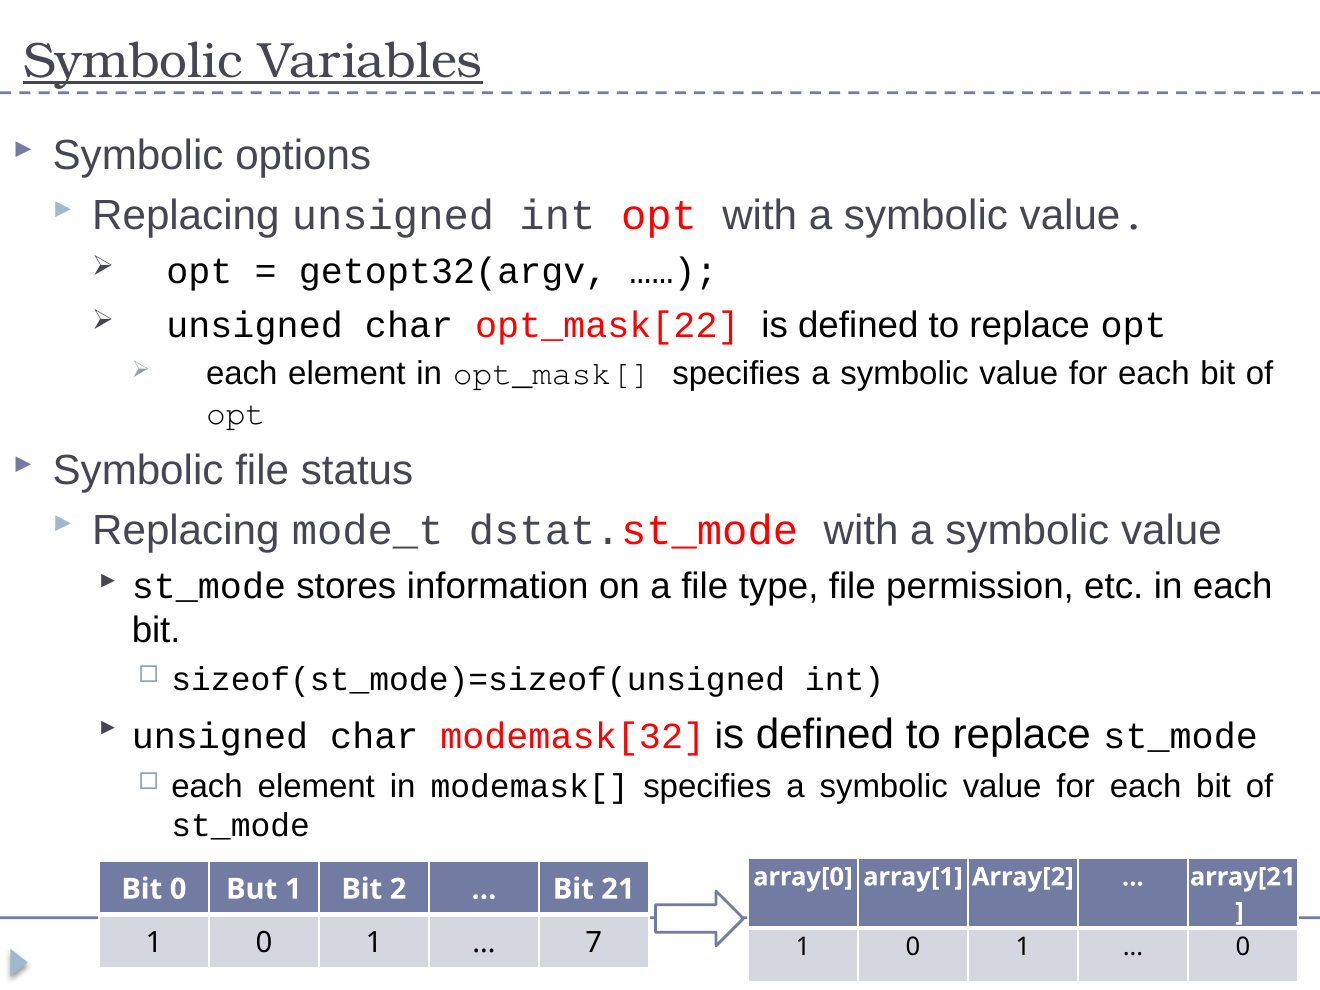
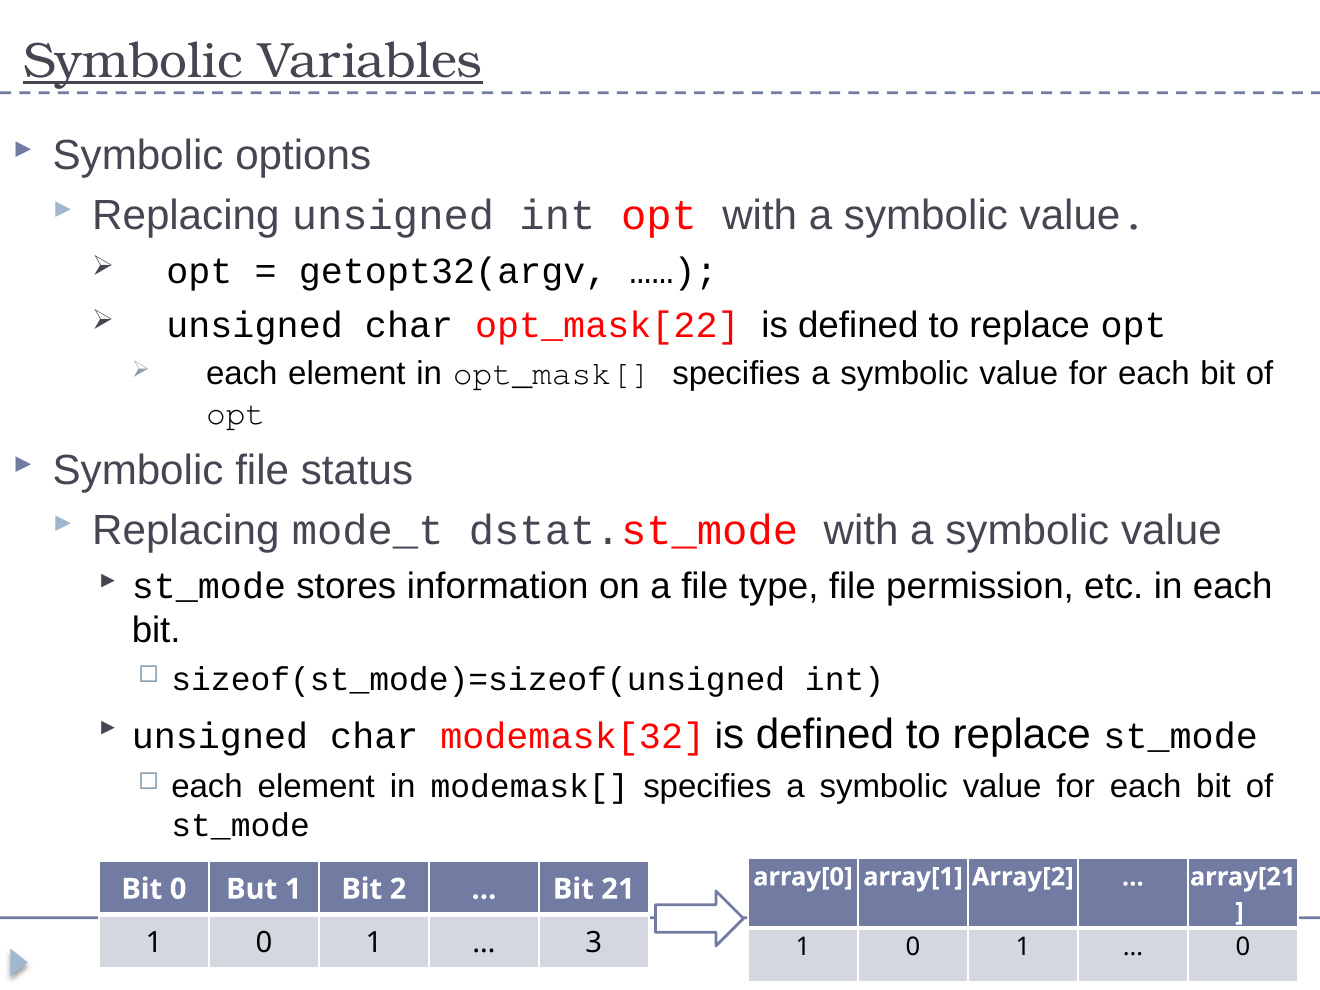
7: 7 -> 3
